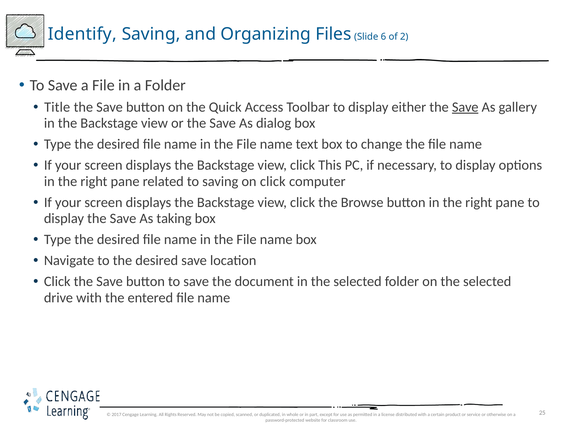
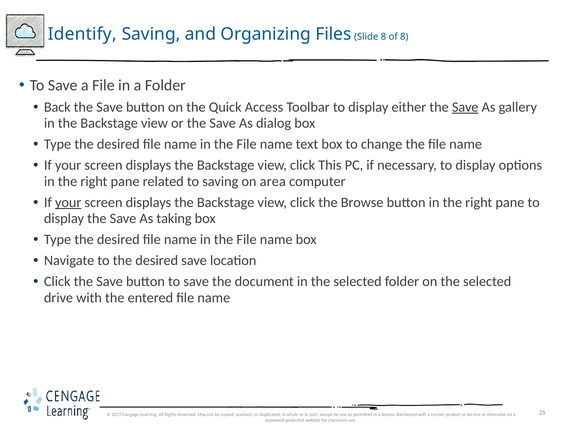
Slide 6: 6 -> 8
of 2: 2 -> 8
Title: Title -> Back
on click: click -> area
your at (68, 203) underline: none -> present
